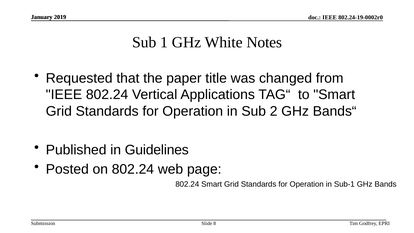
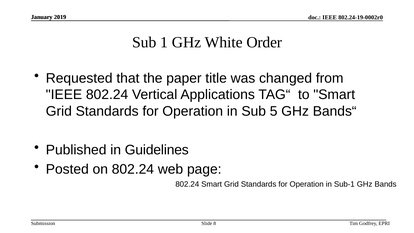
Notes: Notes -> Order
2: 2 -> 5
